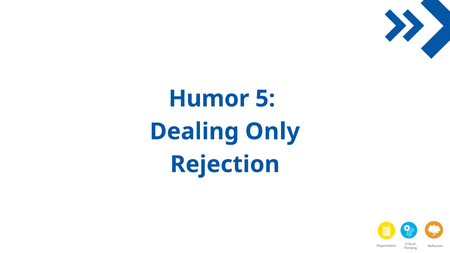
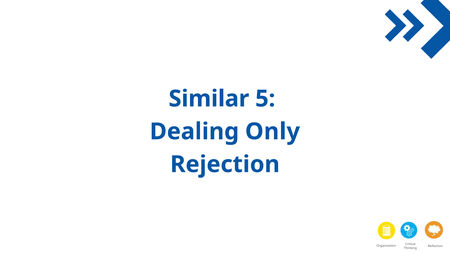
Humor: Humor -> Similar
